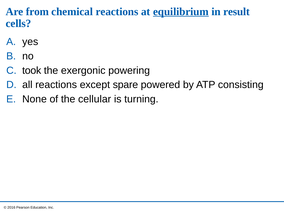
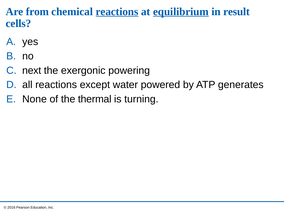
reactions at (117, 12) underline: none -> present
took: took -> next
spare: spare -> water
consisting: consisting -> generates
cellular: cellular -> thermal
